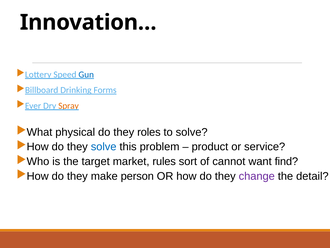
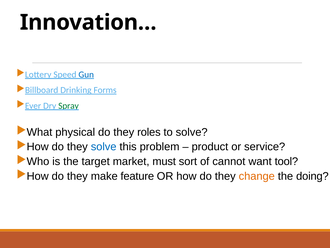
Spray colour: orange -> green
rules: rules -> must
find: find -> tool
person: person -> feature
change colour: purple -> orange
detail: detail -> doing
